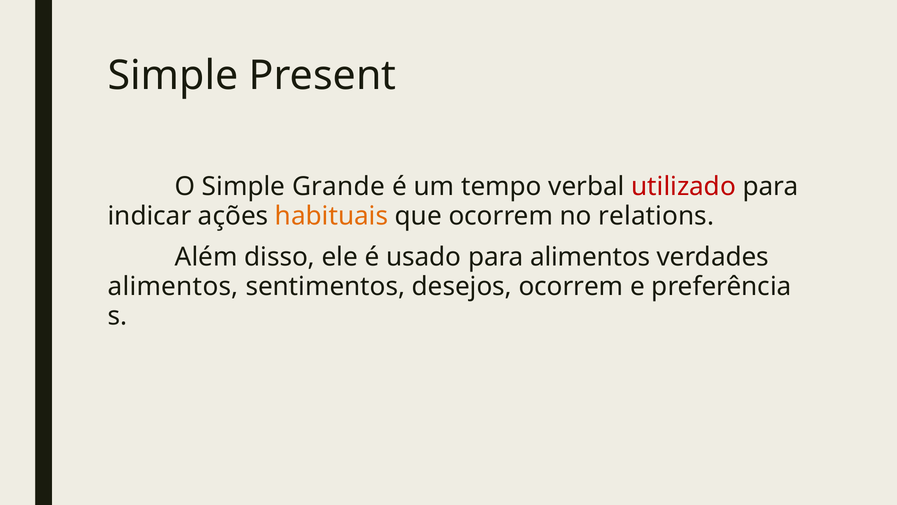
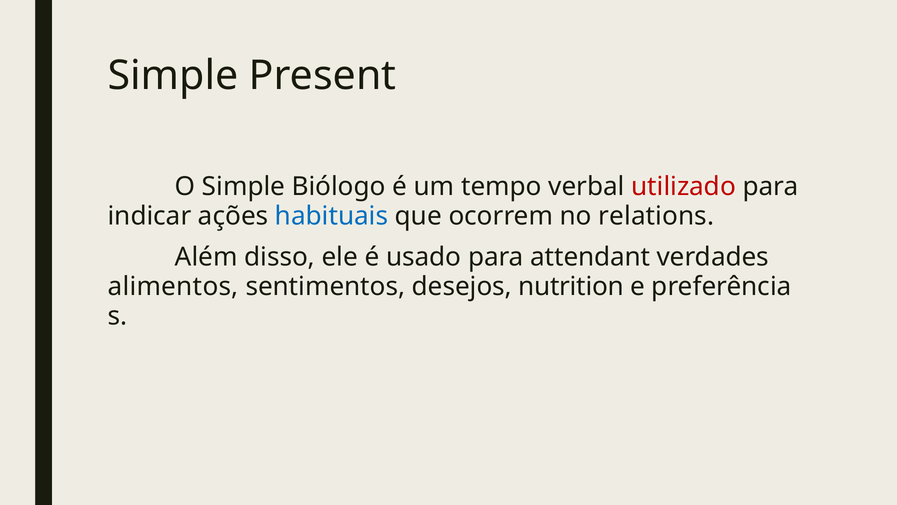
Grande: Grande -> Biólogo
habituais colour: orange -> blue
para alimentos: alimentos -> attendant
desejos ocorrem: ocorrem -> nutrition
